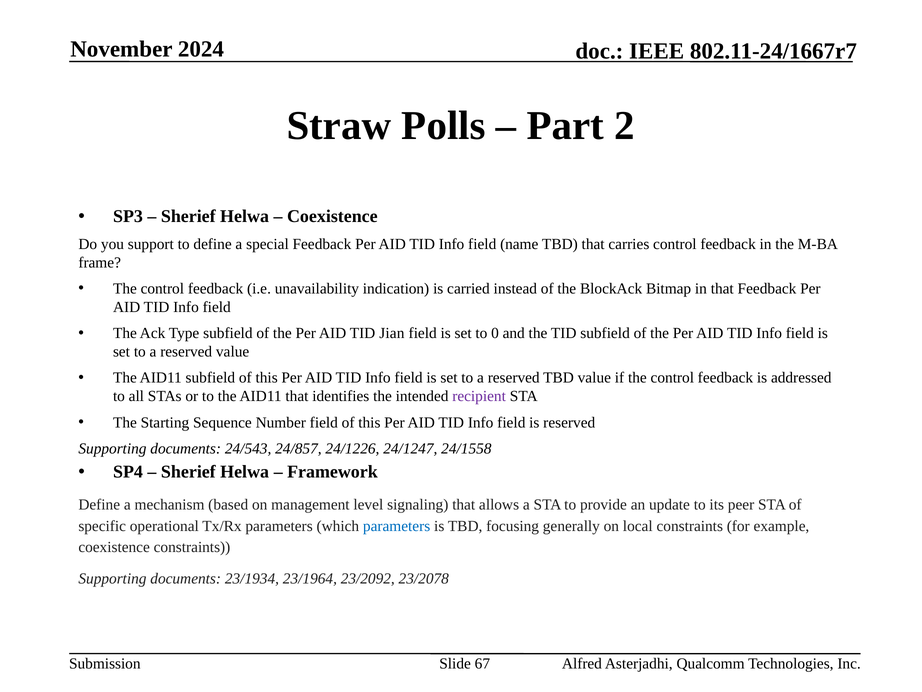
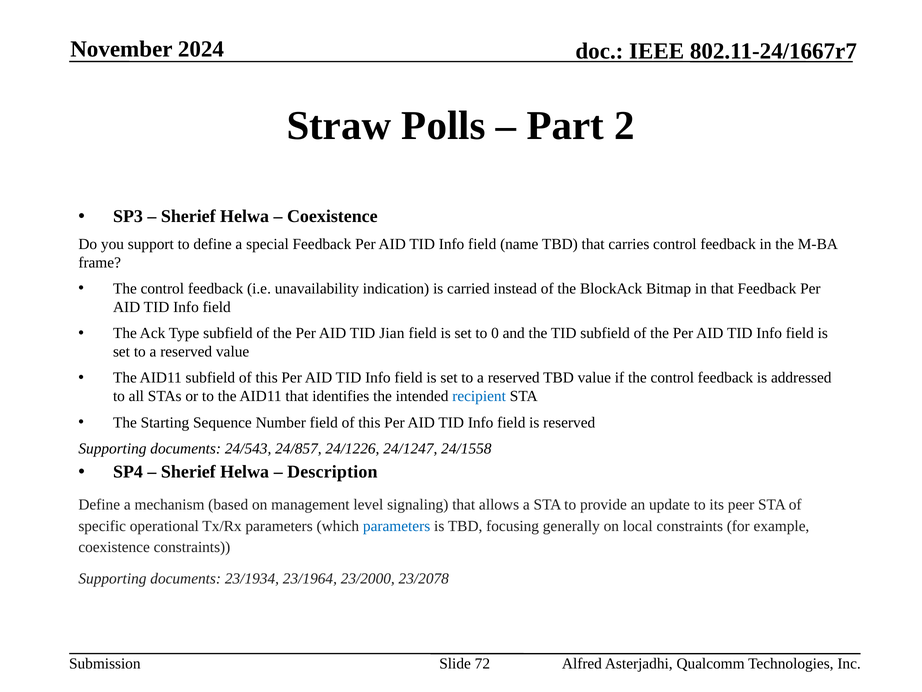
recipient colour: purple -> blue
Framework: Framework -> Description
23/2092: 23/2092 -> 23/2000
67: 67 -> 72
